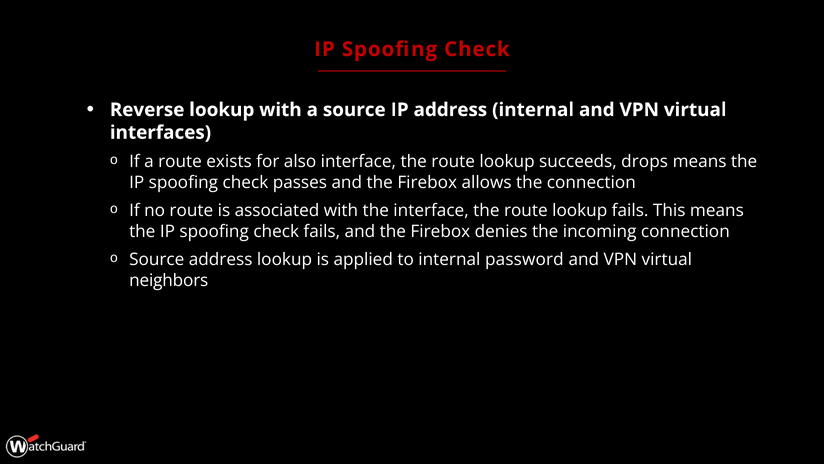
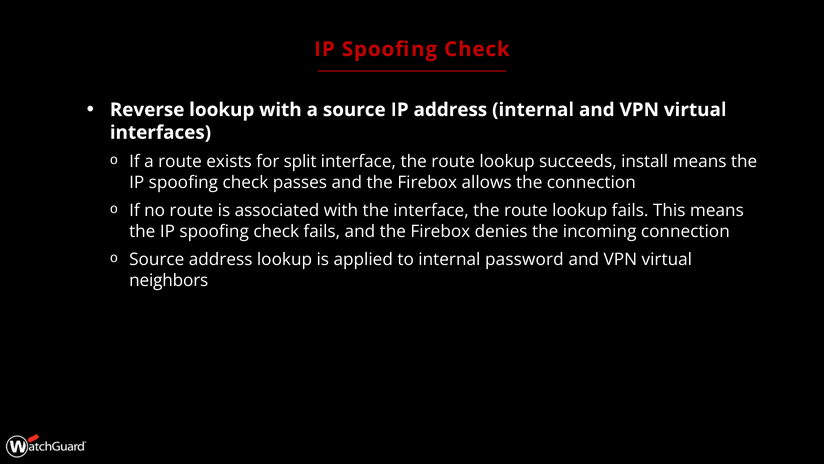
also: also -> split
drops: drops -> install
